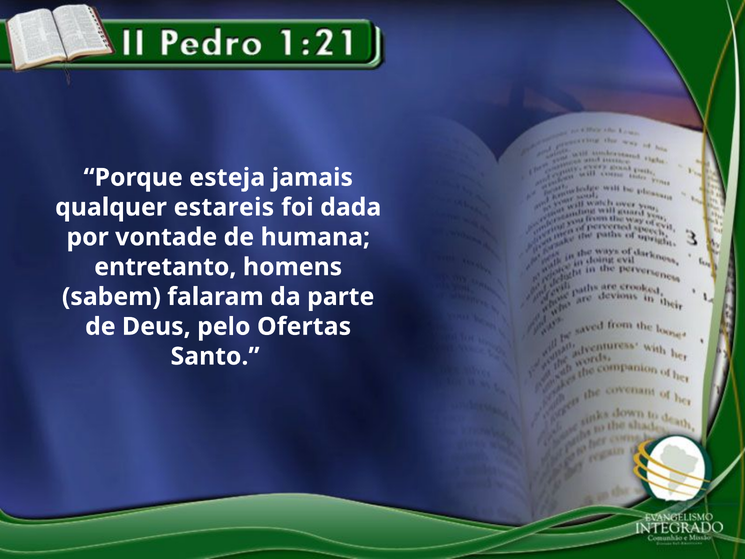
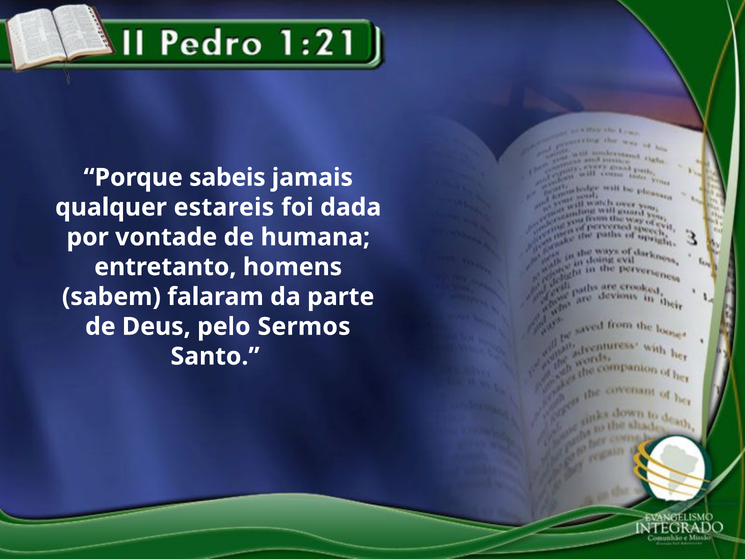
esteja: esteja -> sabeis
Ofertas: Ofertas -> Sermos
